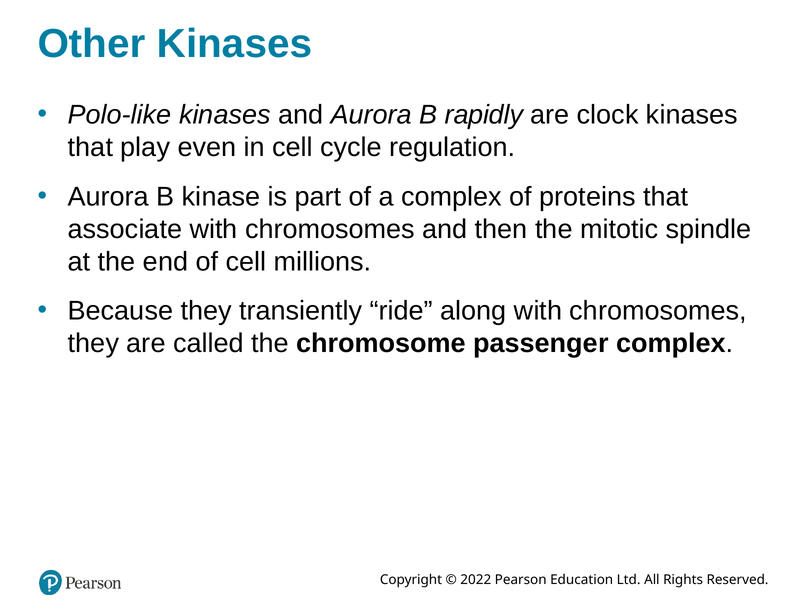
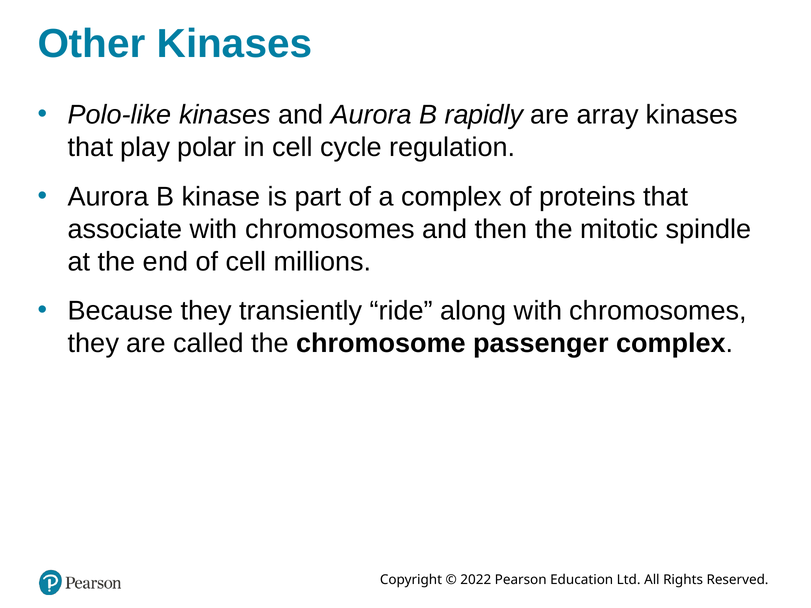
clock: clock -> array
even: even -> polar
